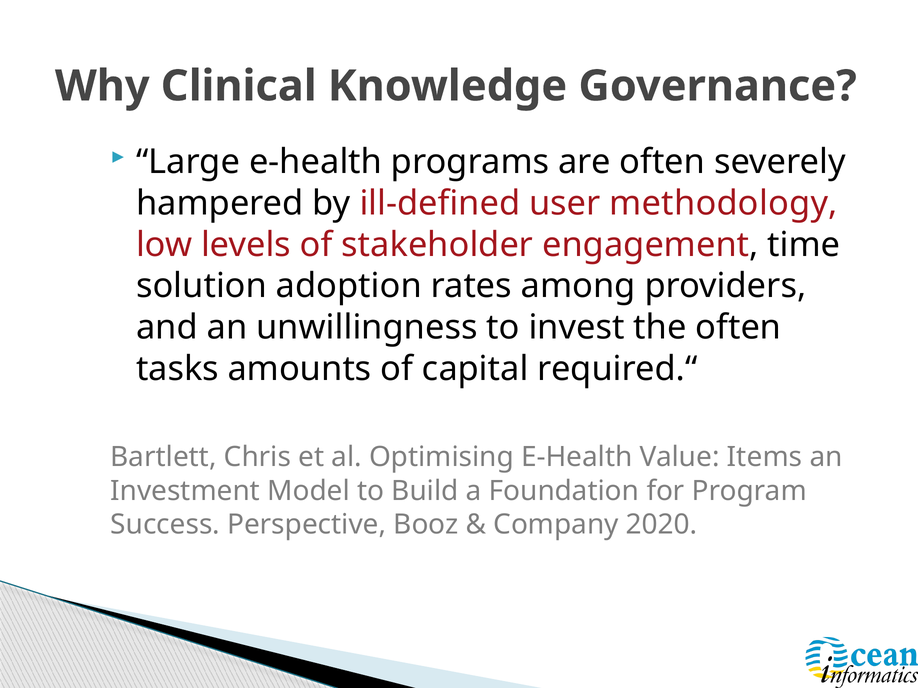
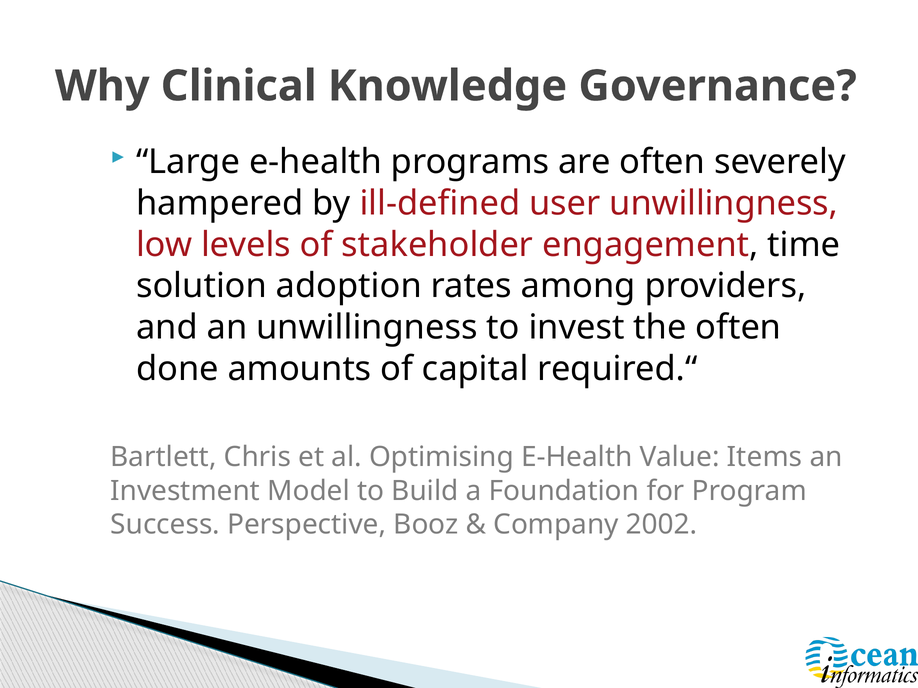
user methodology: methodology -> unwillingness
tasks: tasks -> done
2020: 2020 -> 2002
